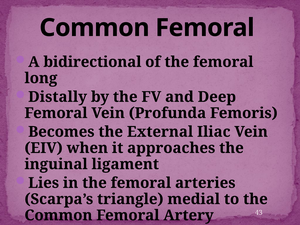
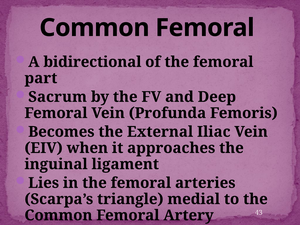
long: long -> part
Distally: Distally -> Sacrum
